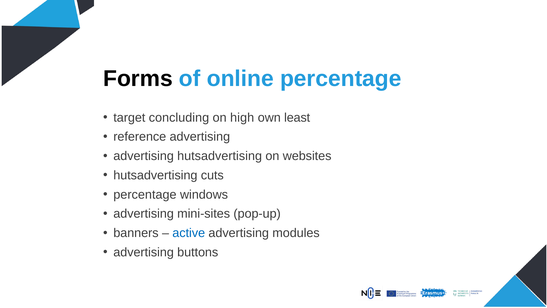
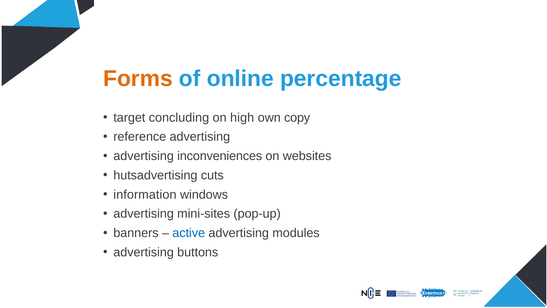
Forms colour: black -> orange
least: least -> copy
advertising hutsadvertising: hutsadvertising -> inconveniences
percentage at (145, 194): percentage -> information
